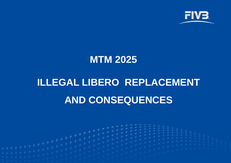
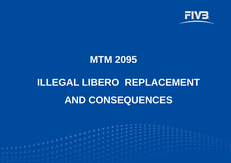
2025: 2025 -> 2095
